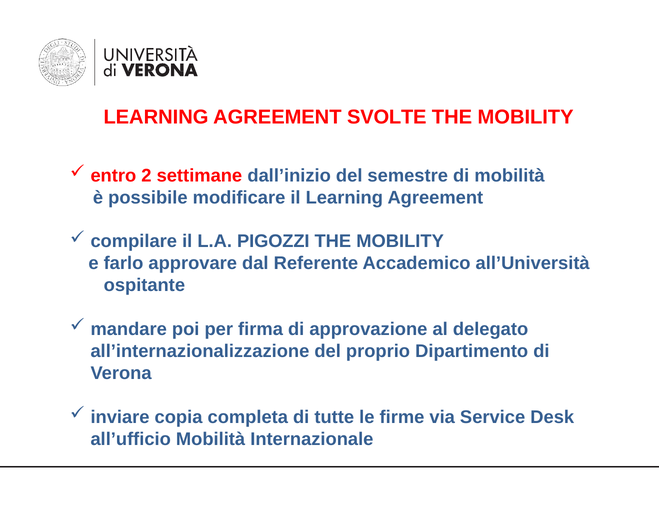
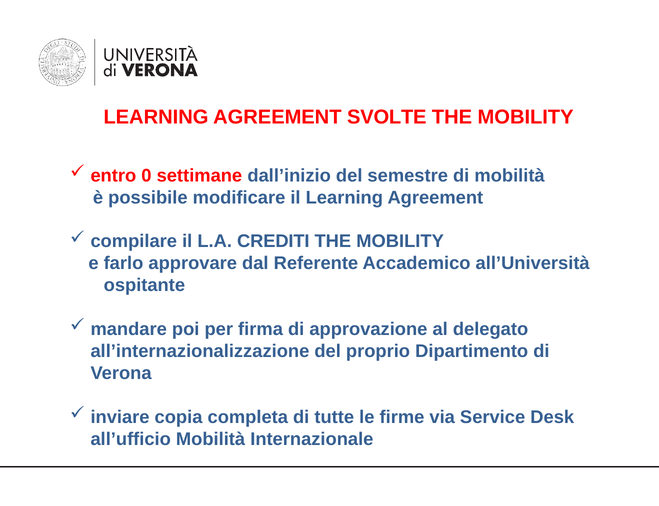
2: 2 -> 0
PIGOZZI: PIGOZZI -> CREDITI
